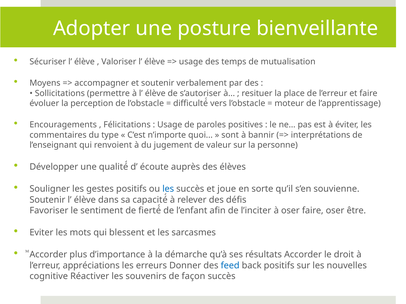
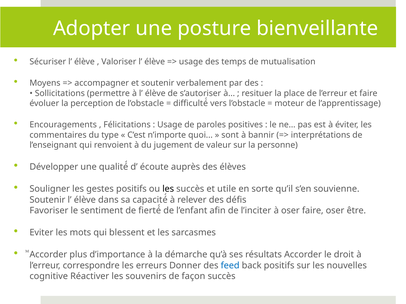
les at (168, 189) colour: blue -> black
joue: joue -> utile
appréciations: appréciations -> correspondre
